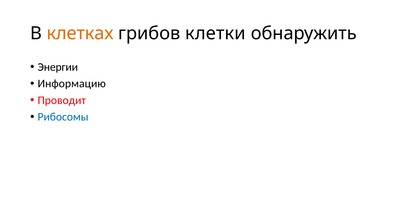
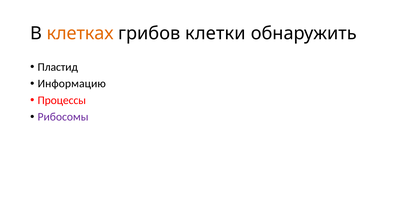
Энергии: Энергии -> Пластид
Проводит: Проводит -> Процессы
Рибосомы colour: blue -> purple
